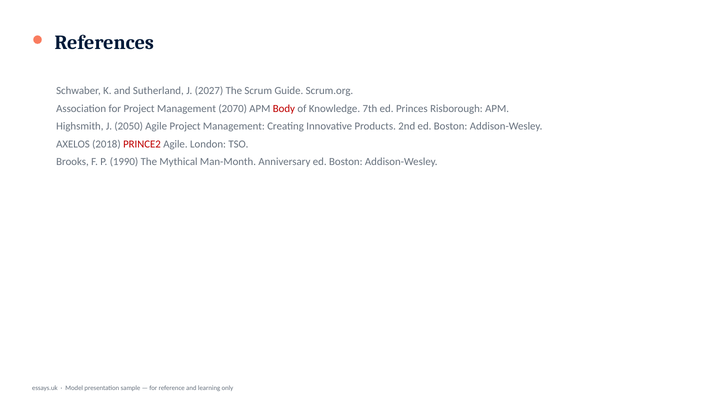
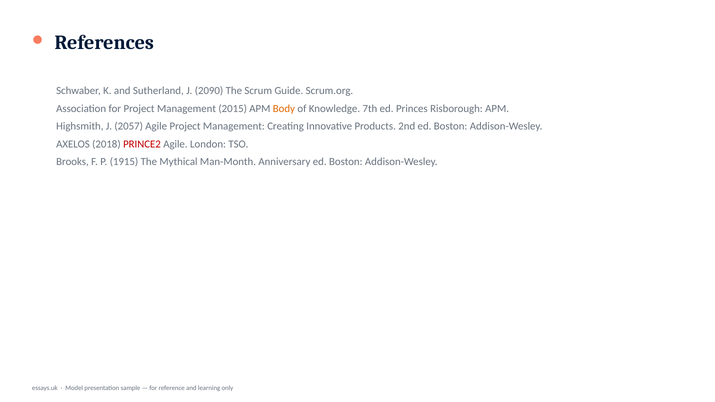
2027: 2027 -> 2090
2070: 2070 -> 2015
Body colour: red -> orange
2050: 2050 -> 2057
1990: 1990 -> 1915
